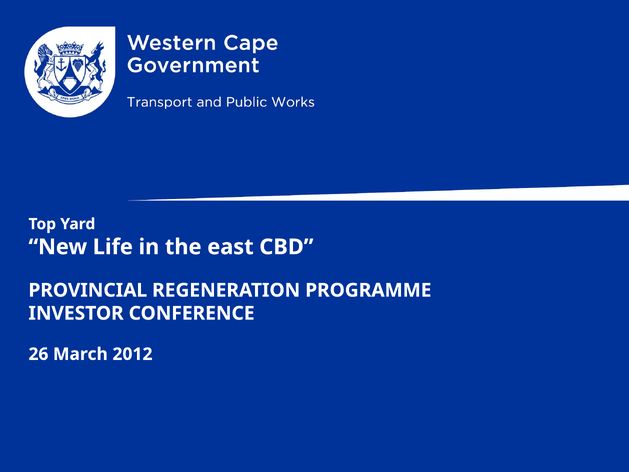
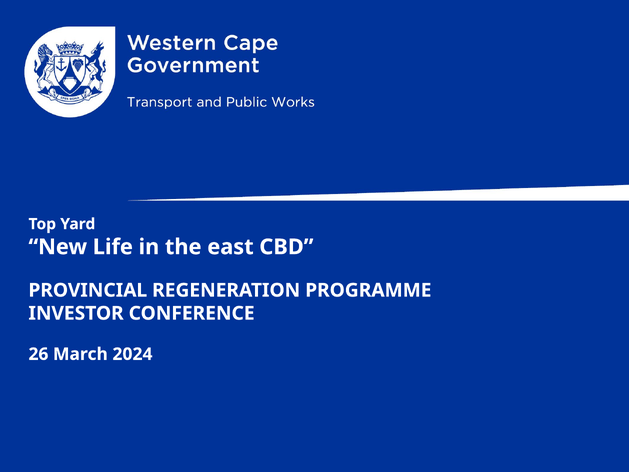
2012: 2012 -> 2024
